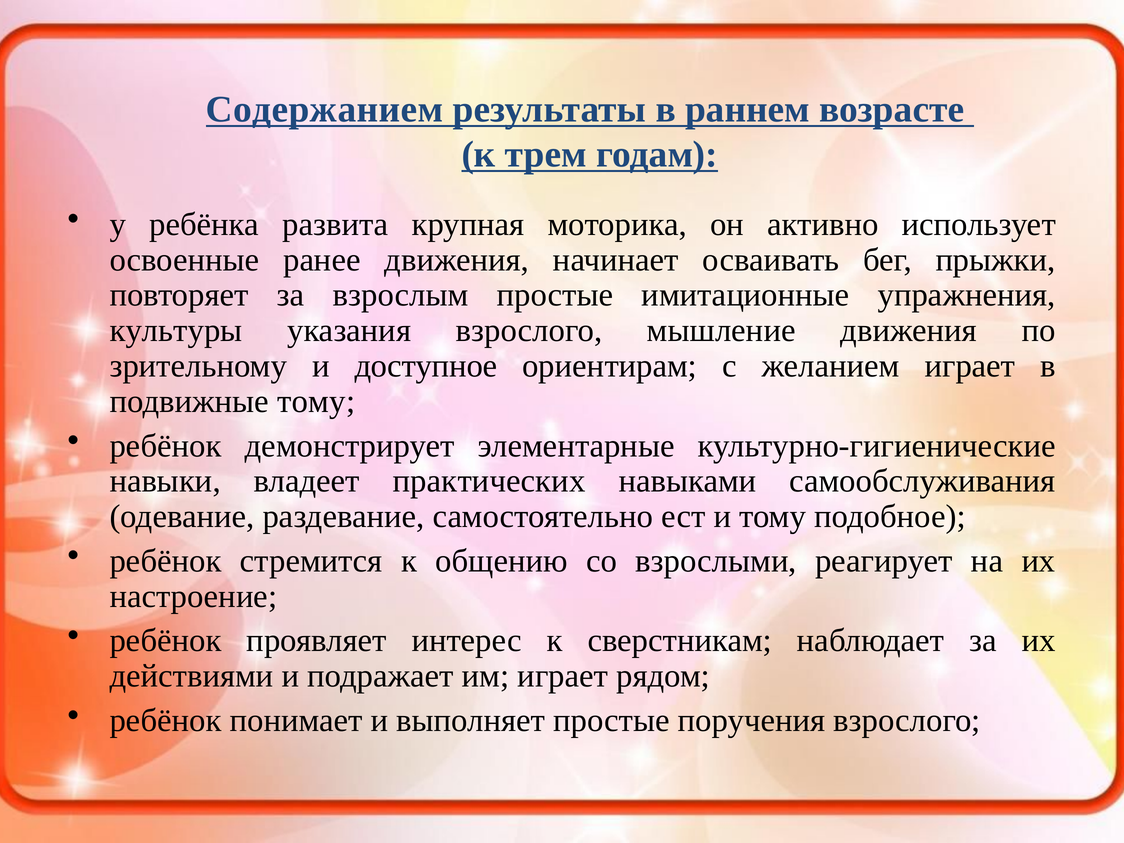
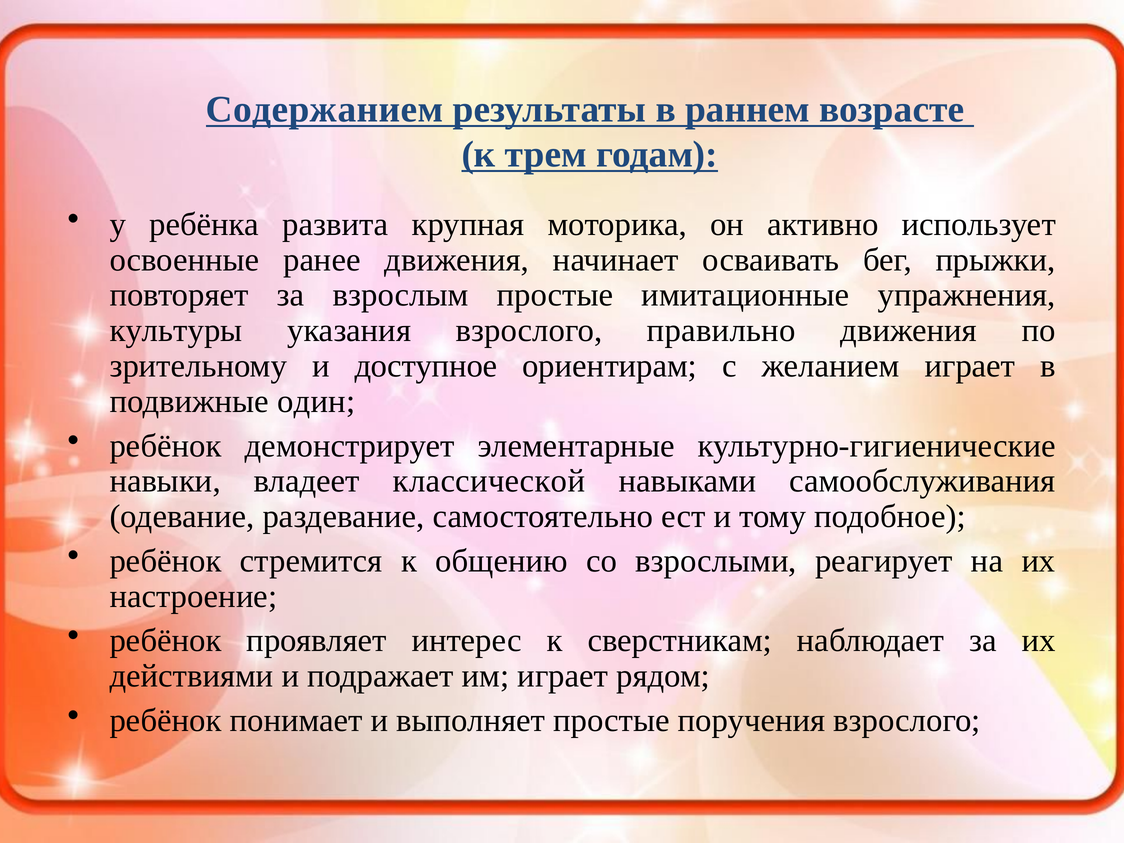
мышление: мышление -> правильно
подвижные тому: тому -> один
практических: практических -> классической
